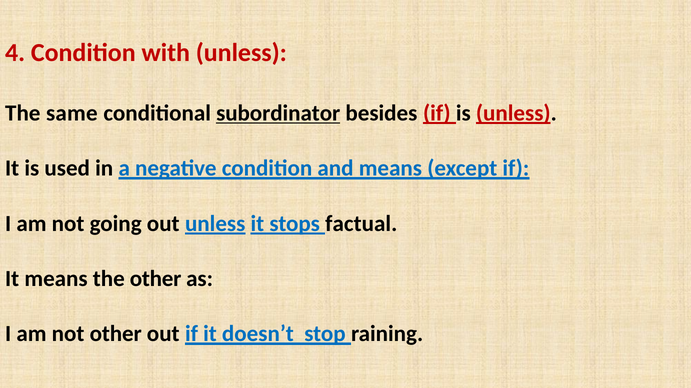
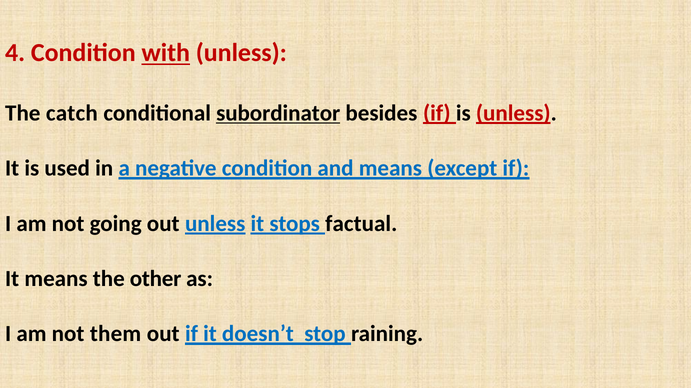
with underline: none -> present
same: same -> catch
not other: other -> them
